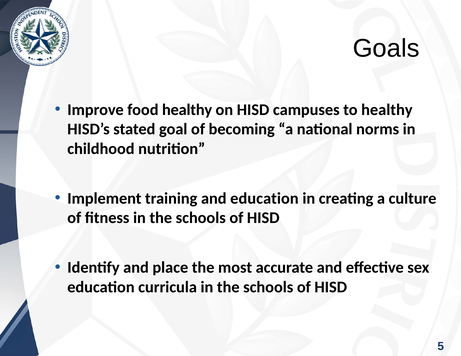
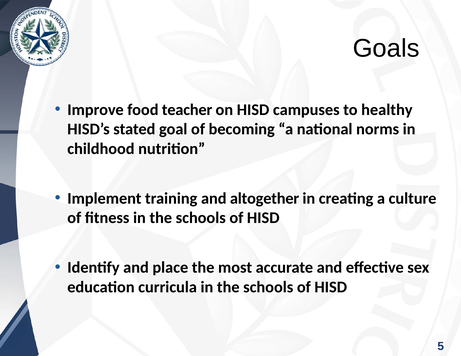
food healthy: healthy -> teacher
and education: education -> altogether
